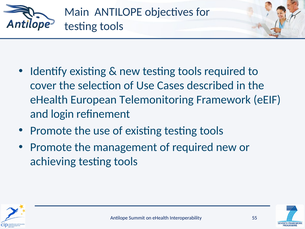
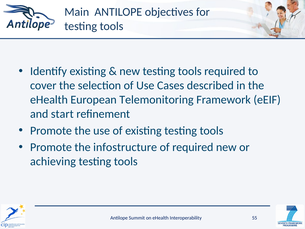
login: login -> start
management: management -> infostructure
